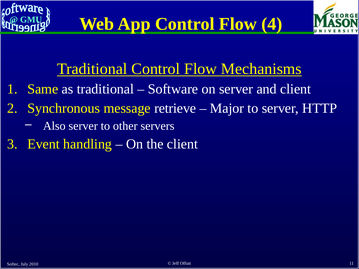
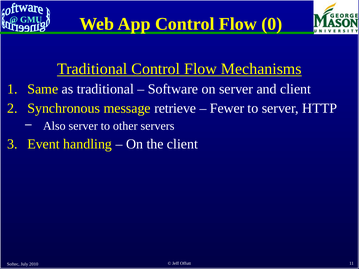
4: 4 -> 0
Major: Major -> Fewer
